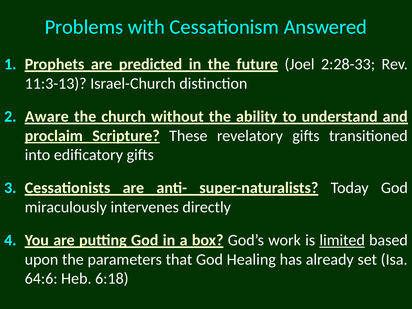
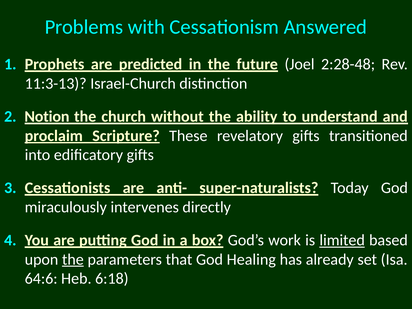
2:28-33: 2:28-33 -> 2:28-48
Aware: Aware -> Notion
the at (73, 259) underline: none -> present
